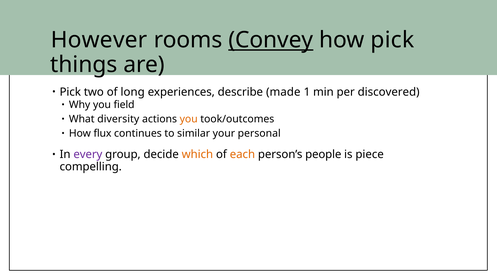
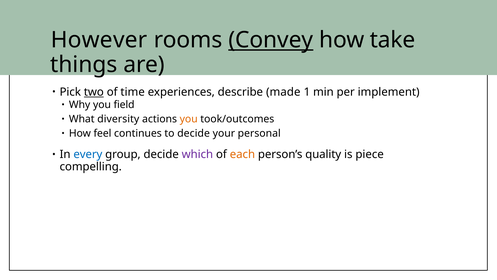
how pick: pick -> take
two underline: none -> present
long: long -> time
discovered: discovered -> implement
flux: flux -> feel
to similar: similar -> decide
every colour: purple -> blue
which colour: orange -> purple
people: people -> quality
